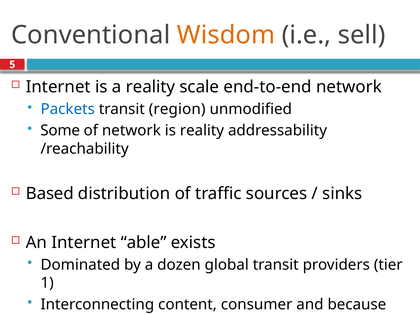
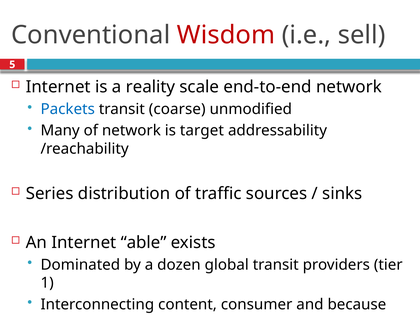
Wisdom colour: orange -> red
region: region -> coarse
Some: Some -> Many
is reality: reality -> target
Based: Based -> Series
